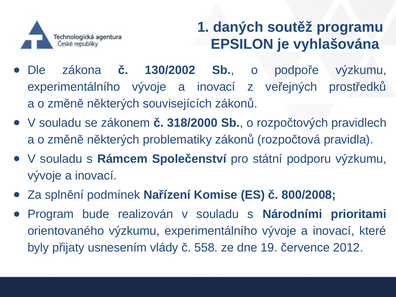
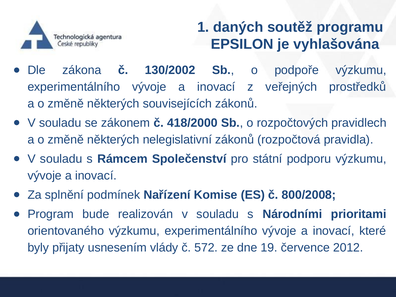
318/2000: 318/2000 -> 418/2000
problematiky: problematiky -> nelegislativní
558: 558 -> 572
